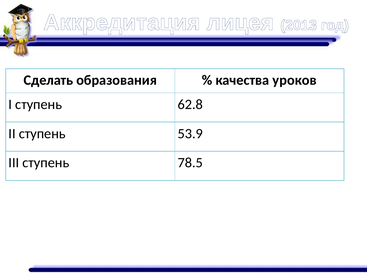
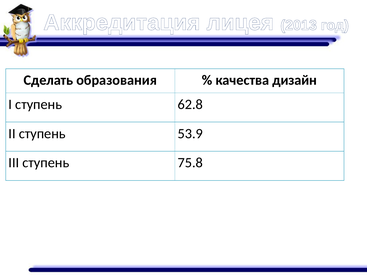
уроков: уроков -> дизайн
78.5: 78.5 -> 75.8
